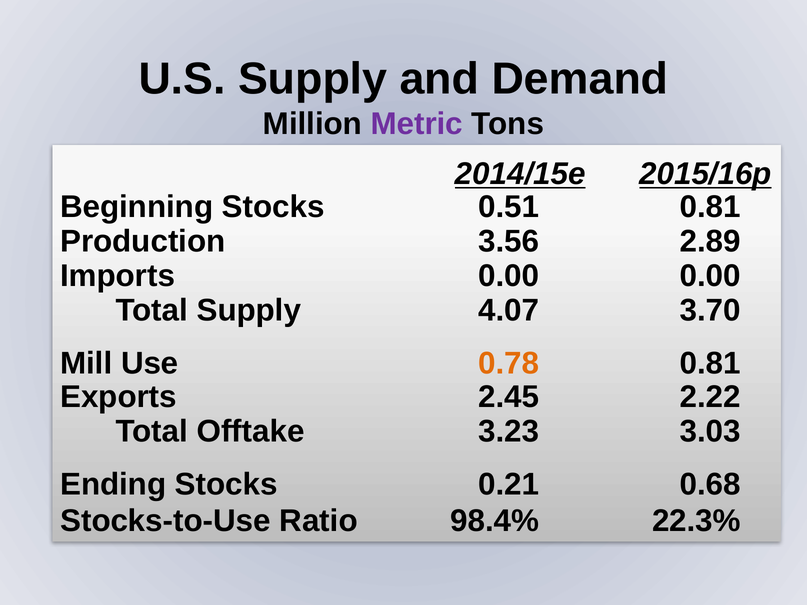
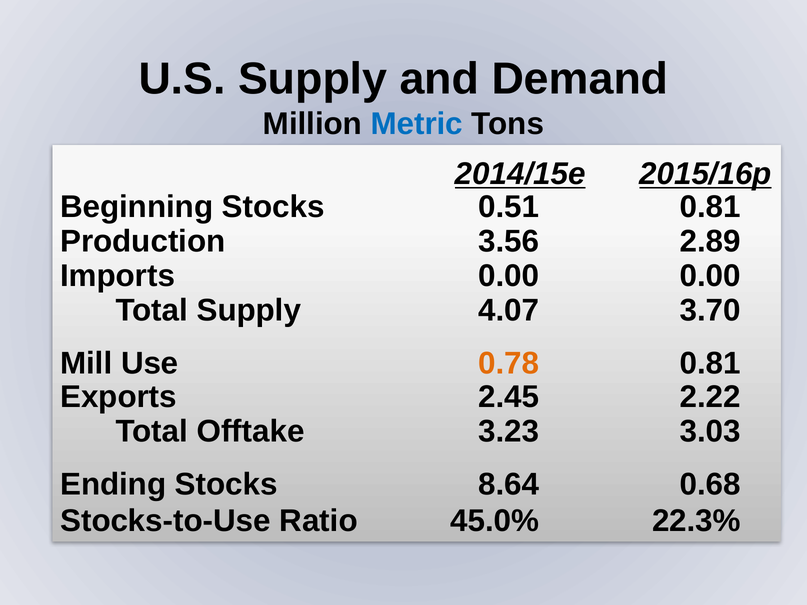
Metric colour: purple -> blue
0.21: 0.21 -> 8.64
98.4%: 98.4% -> 45.0%
